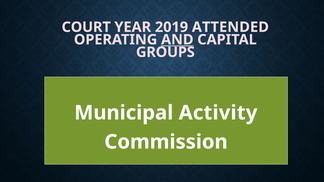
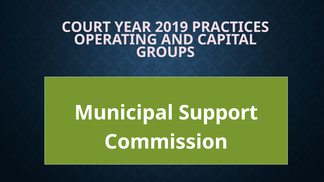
ATTENDED: ATTENDED -> PRACTICES
AND underline: present -> none
Activity: Activity -> Support
